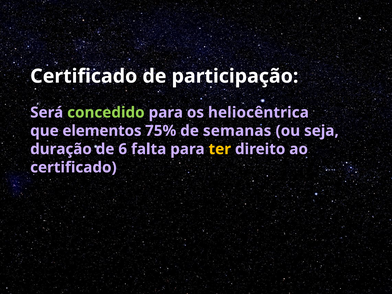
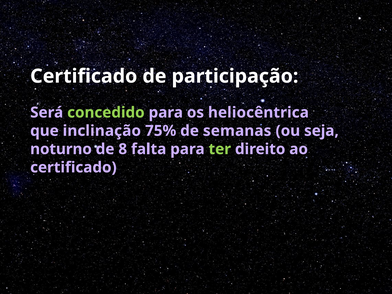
elementos: elementos -> inclinação
duração: duração -> noturno
6: 6 -> 8
ter colour: yellow -> light green
